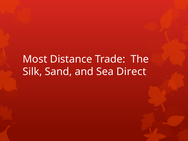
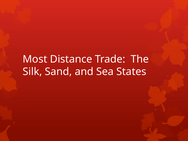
Direct: Direct -> States
